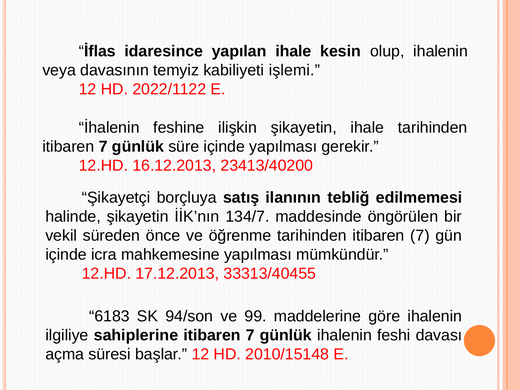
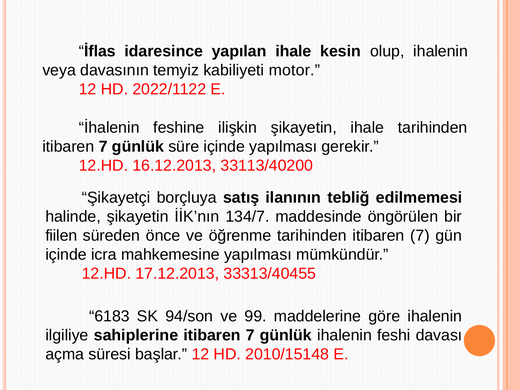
işlemi: işlemi -> motor
23413/40200: 23413/40200 -> 33113/40200
vekil: vekil -> fiilen
